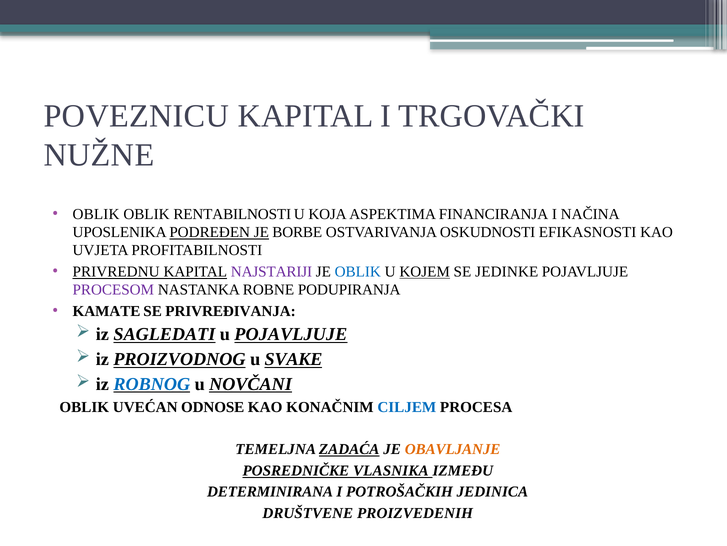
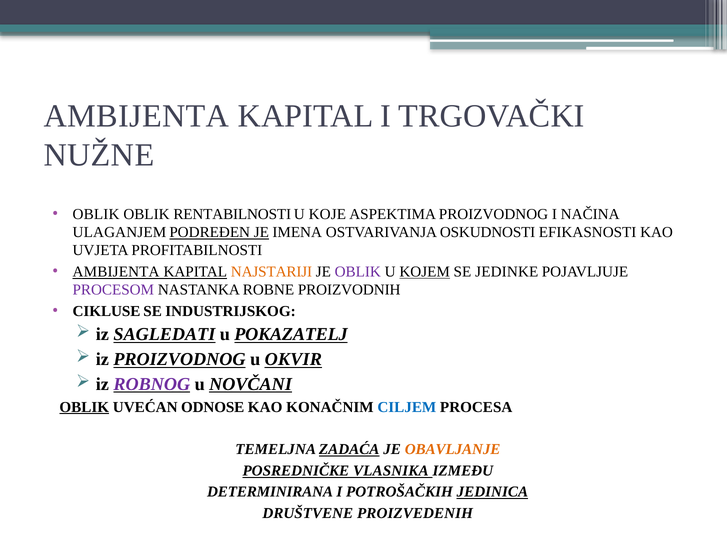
POVEZNICU at (136, 116): POVEZNICU -> AMBIJENTA
KOJA: KOJA -> KOJE
ASPEKTIMA FINANCIRANJA: FINANCIRANJA -> PROIZVODNOG
UPOSLENIKA: UPOSLENIKA -> ULAGANJEM
BORBE: BORBE -> IMENA
PRIVREDNU at (116, 271): PRIVREDNU -> AMBIJENTA
NAJSTARIJI colour: purple -> orange
OBLIK at (358, 271) colour: blue -> purple
PODUPIRANJA: PODUPIRANJA -> PROIZVODNIH
KAMATE: KAMATE -> CIKLUSE
PRIVREĐIVANJA: PRIVREĐIVANJA -> INDUSTRIJSKOG
u POJAVLJUJE: POJAVLJUJE -> POKAZATELJ
SVAKE: SVAKE -> OKVIR
ROBNOG colour: blue -> purple
OBLIK at (84, 406) underline: none -> present
JEDINICA underline: none -> present
